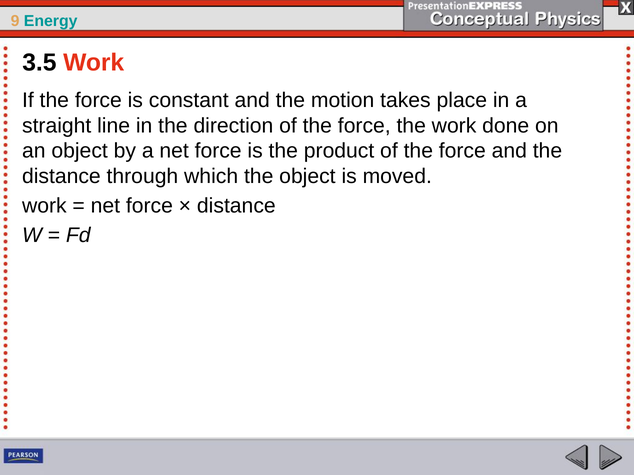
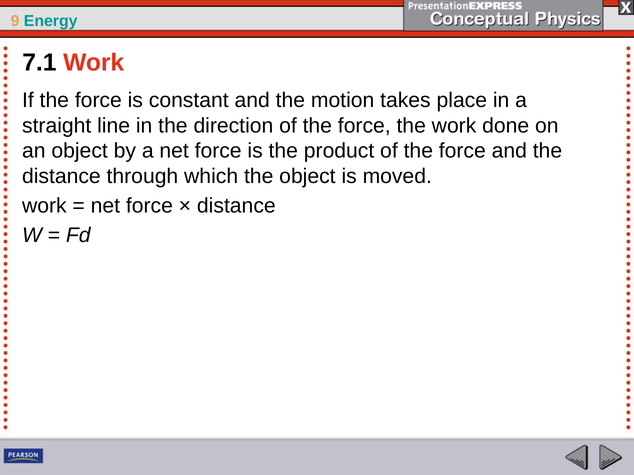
3.5: 3.5 -> 7.1
